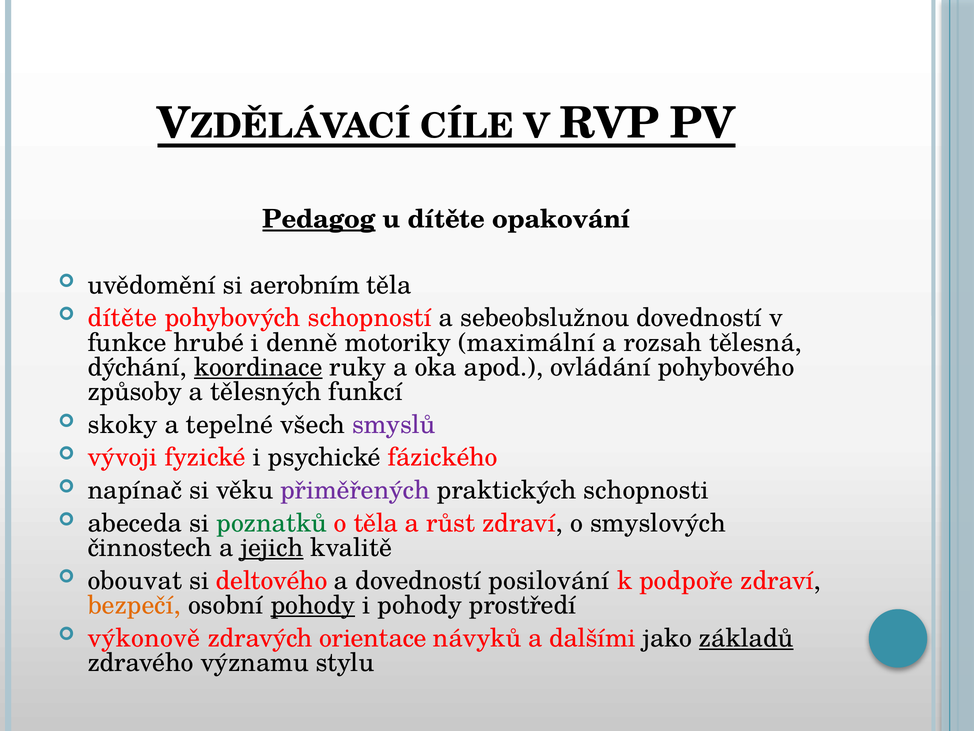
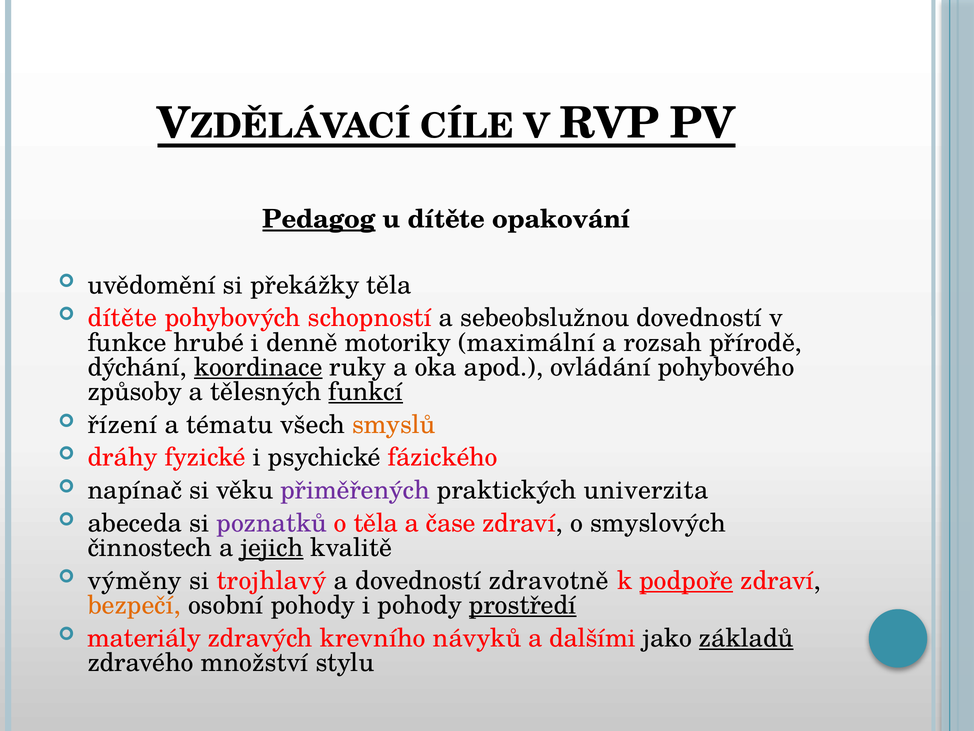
aerobním: aerobním -> překážky
tělesná: tělesná -> přírodě
funkcí underline: none -> present
skoky: skoky -> řízení
tepelné: tepelné -> tématu
smyslů colour: purple -> orange
vývoji: vývoji -> dráhy
schopnosti: schopnosti -> univerzita
poznatků colour: green -> purple
růst: růst -> čase
obouvat: obouvat -> výměny
deltového: deltového -> trojhlavý
posilování: posilování -> zdravotně
podpoře underline: none -> present
pohody at (313, 605) underline: present -> none
prostředí underline: none -> present
výkonově: výkonově -> materiály
orientace: orientace -> krevního
významu: významu -> množství
